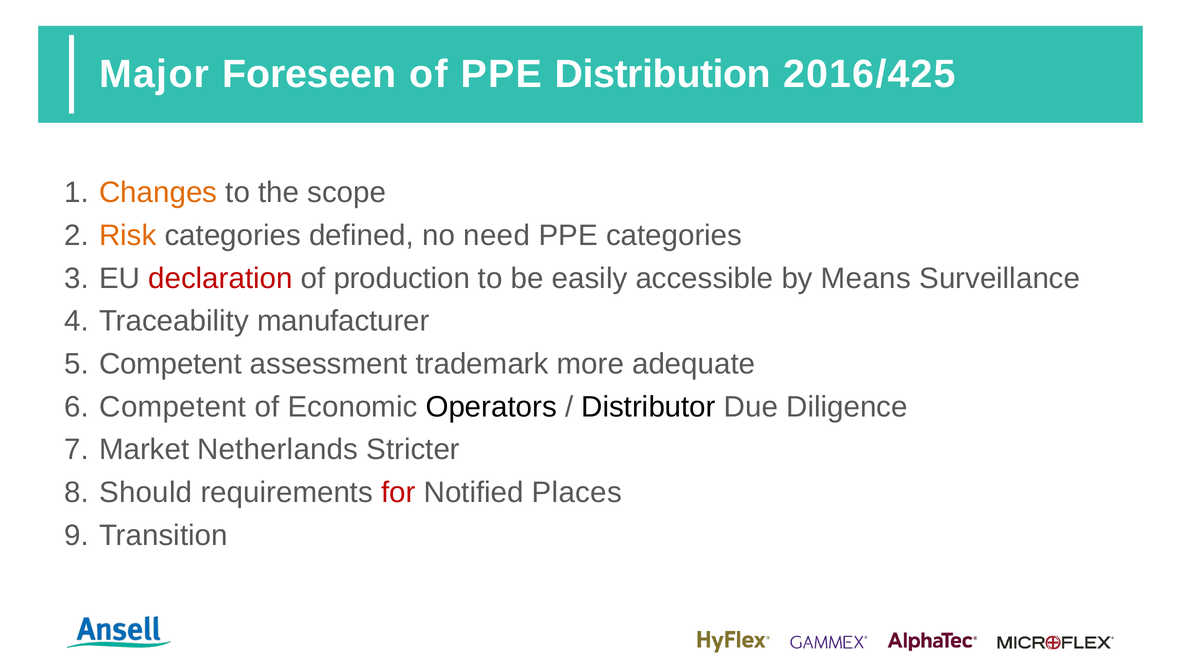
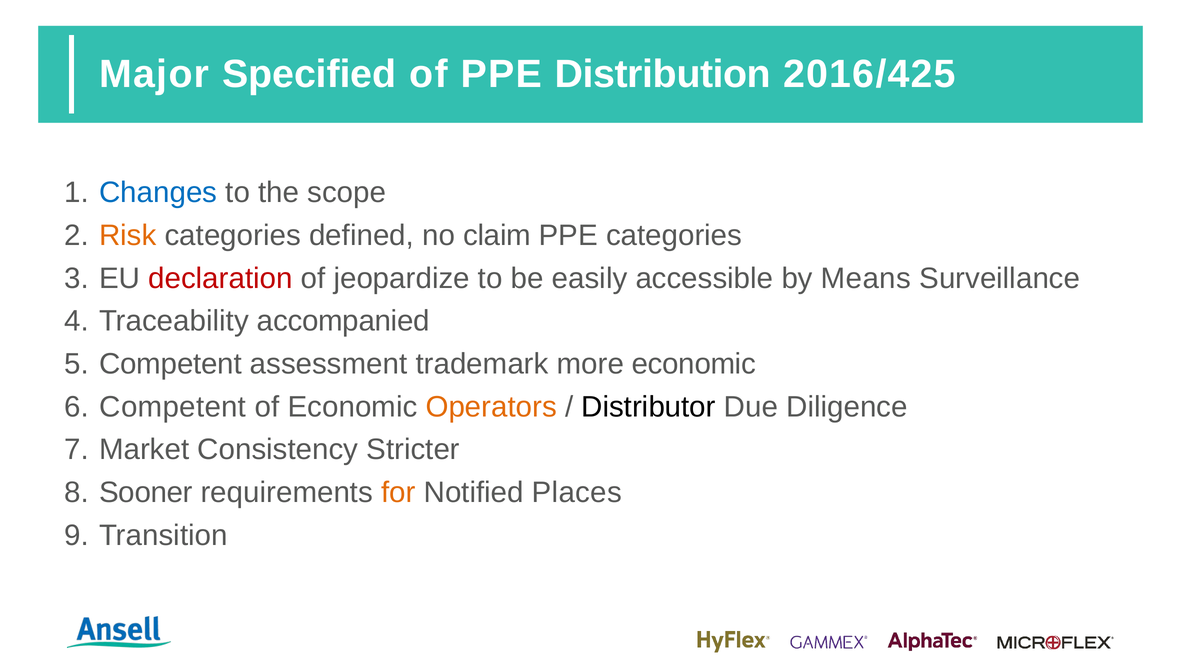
Foreseen: Foreseen -> Specified
Changes colour: orange -> blue
need: need -> claim
production: production -> jeopardize
manufacturer: manufacturer -> accompanied
more adequate: adequate -> economic
Operators colour: black -> orange
Netherlands: Netherlands -> Consistency
Should: Should -> Sooner
for colour: red -> orange
